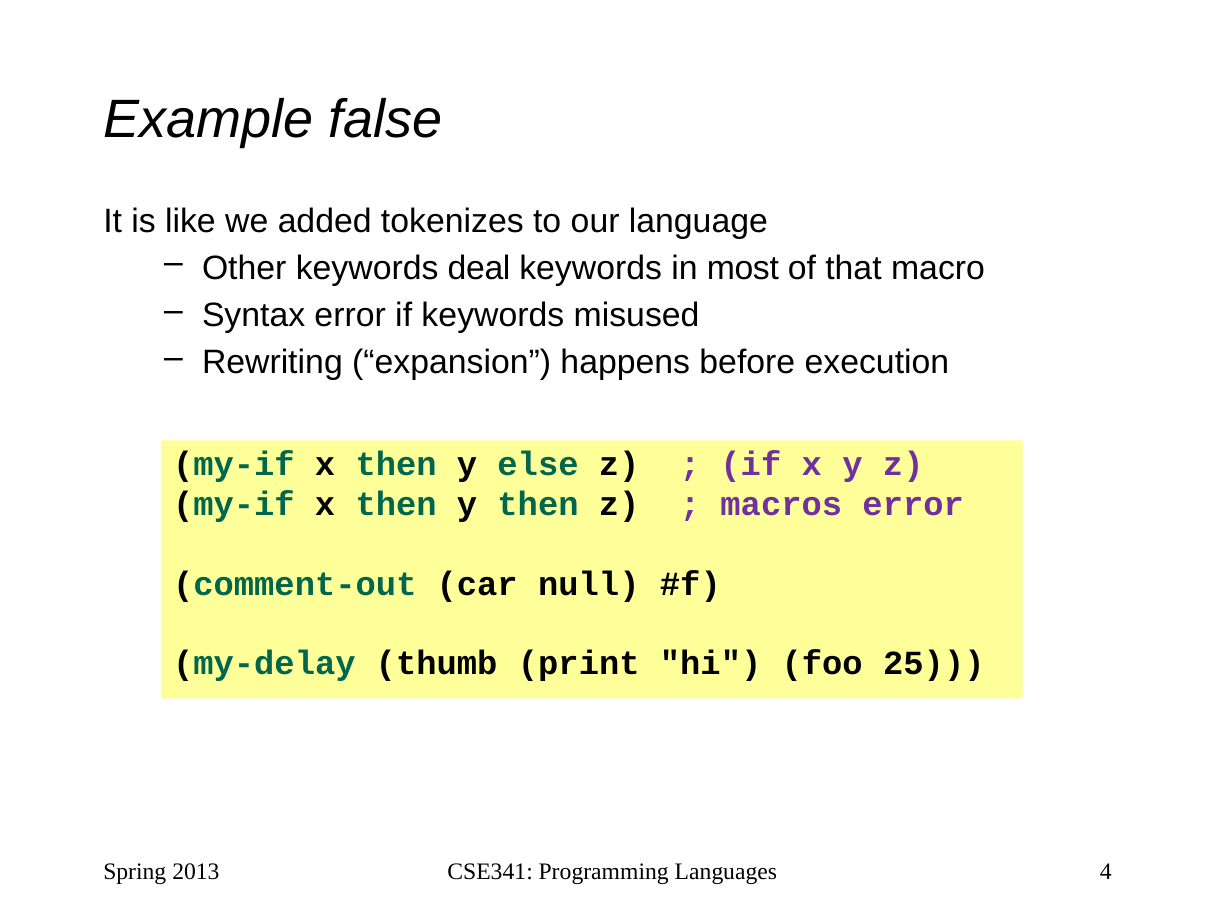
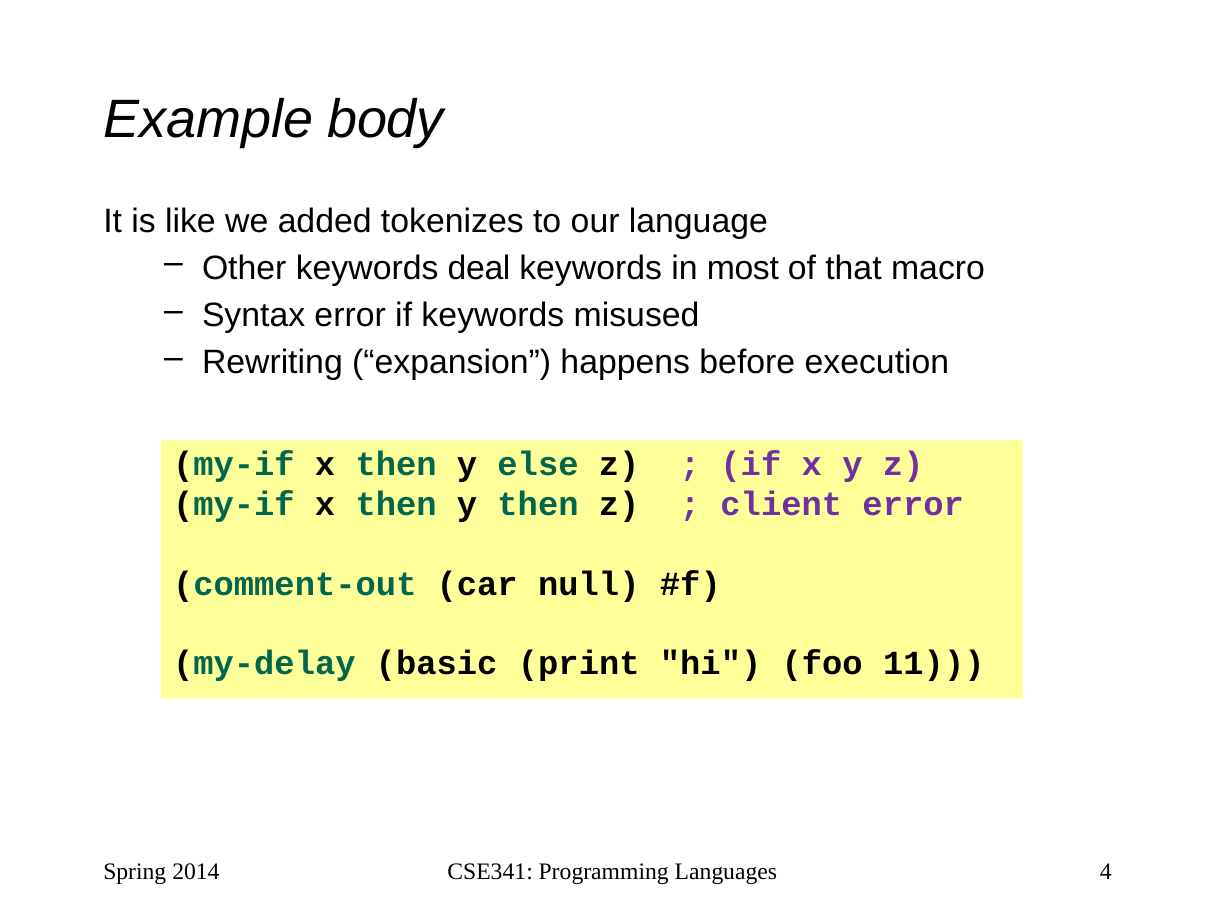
false: false -> body
macros: macros -> client
thumb: thumb -> basic
25: 25 -> 11
2013: 2013 -> 2014
